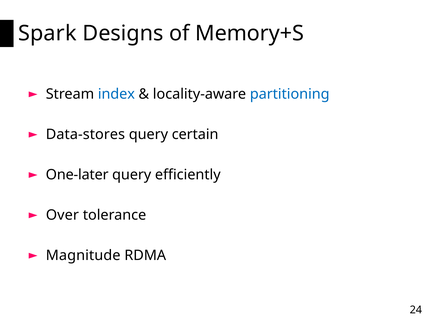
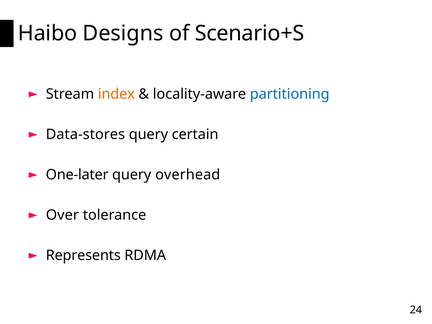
Spark: Spark -> Haibo
Memory+S: Memory+S -> Scenario+S
index colour: blue -> orange
efficiently: efficiently -> overhead
Magnitude: Magnitude -> Represents
